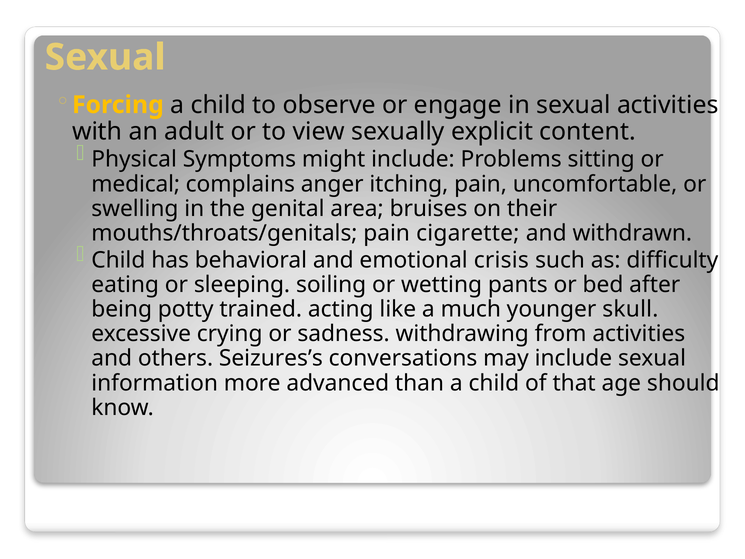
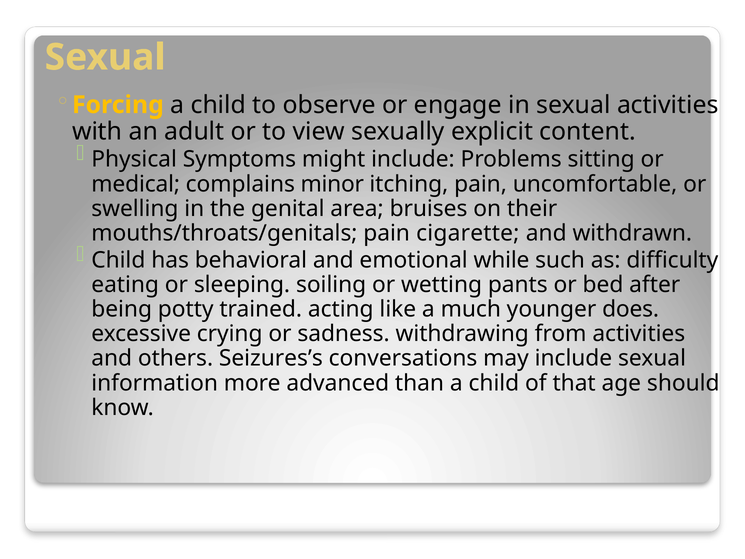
anger: anger -> minor
crisis: crisis -> while
skull: skull -> does
